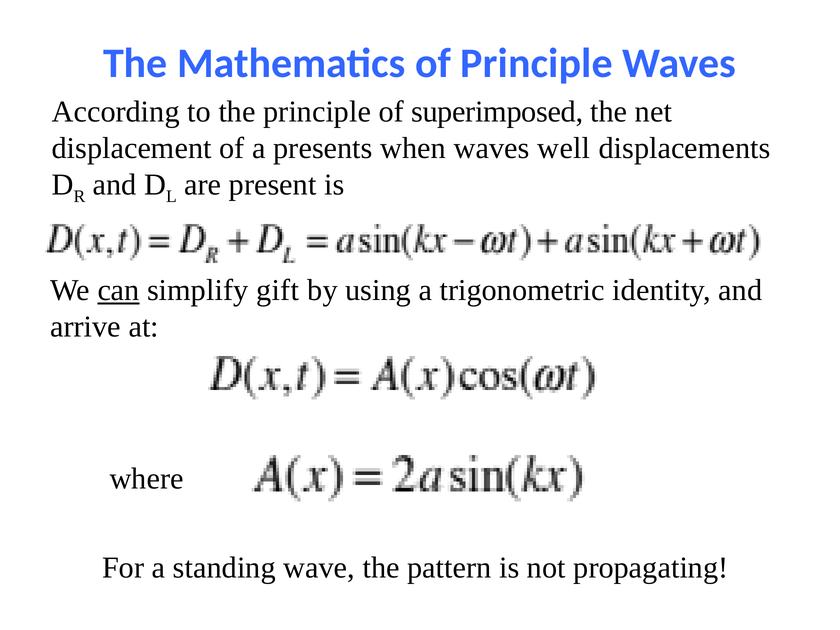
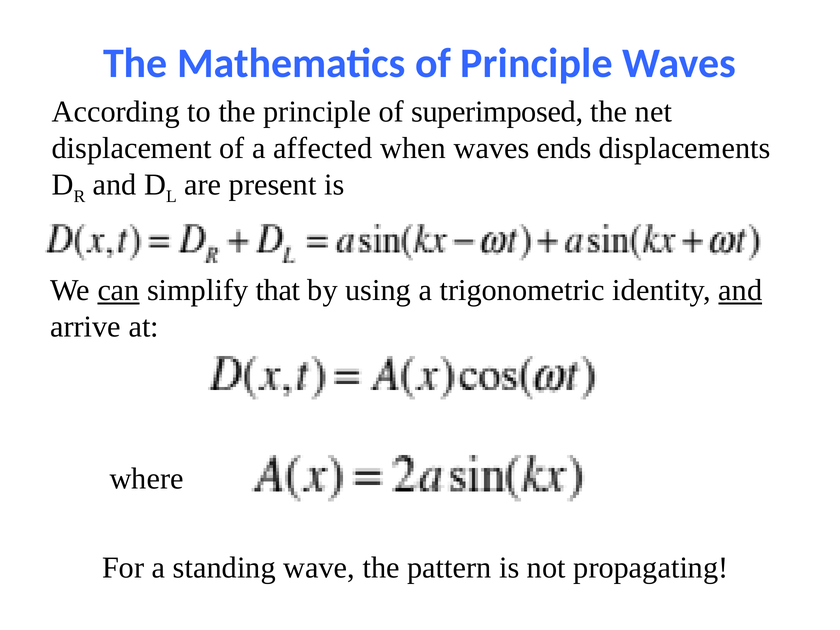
presents: presents -> affected
well: well -> ends
gift: gift -> that
and at (740, 290) underline: none -> present
